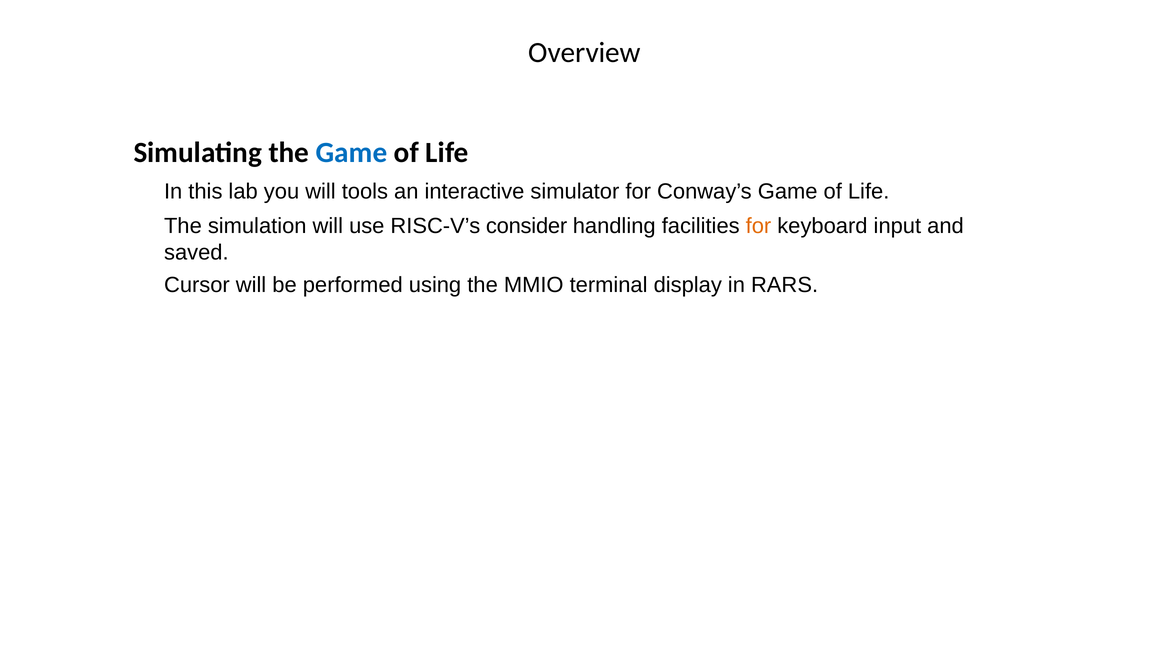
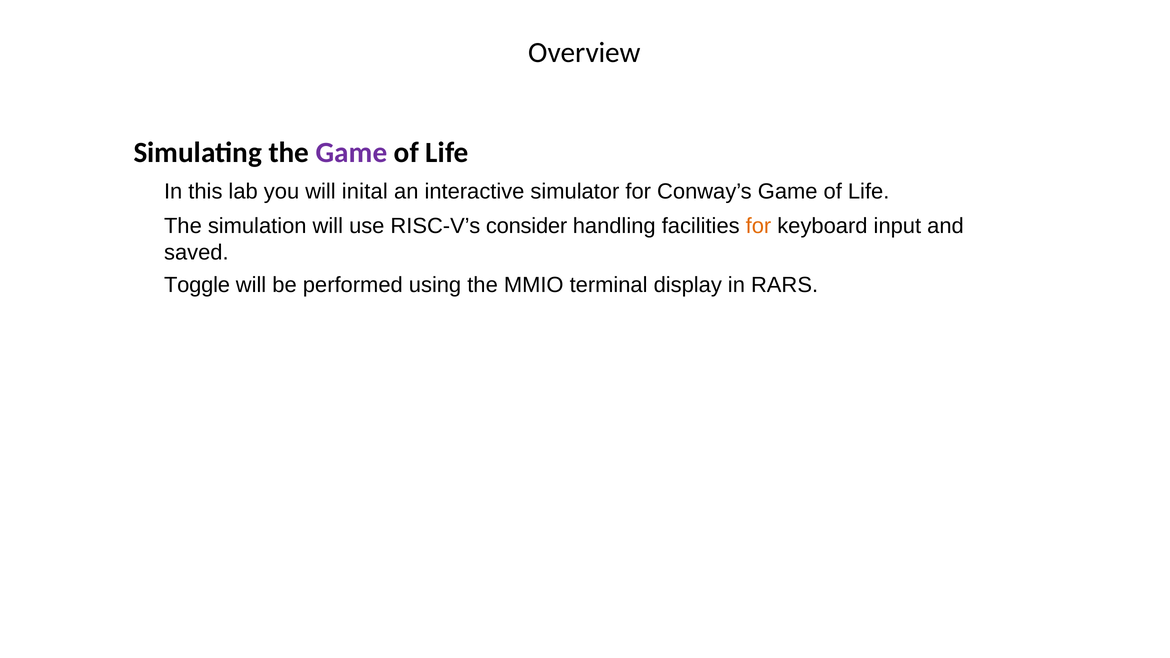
Game at (351, 153) colour: blue -> purple
tools: tools -> inital
Cursor: Cursor -> Toggle
